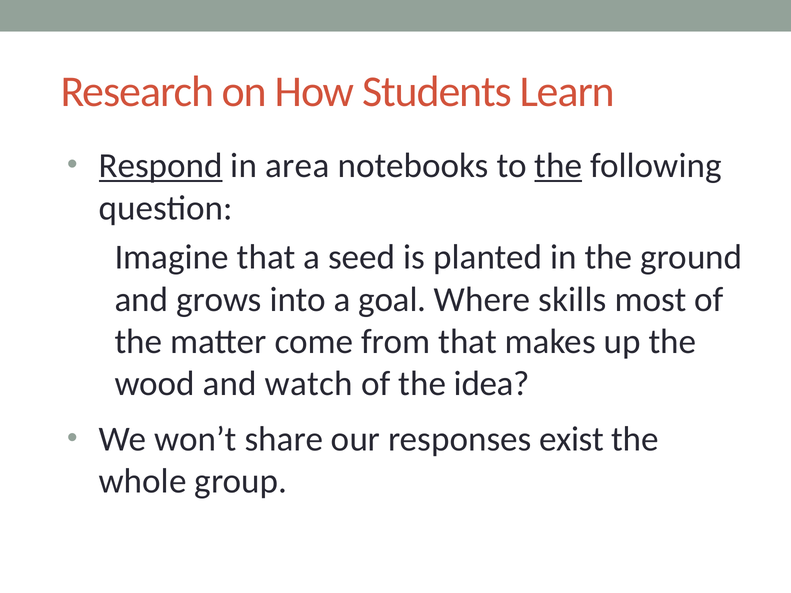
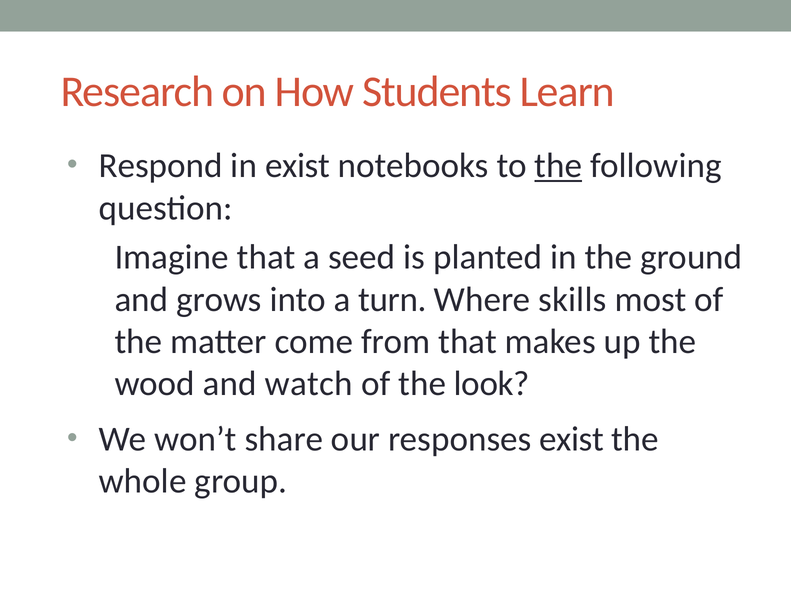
Respond underline: present -> none
in area: area -> exist
goal: goal -> turn
idea: idea -> look
